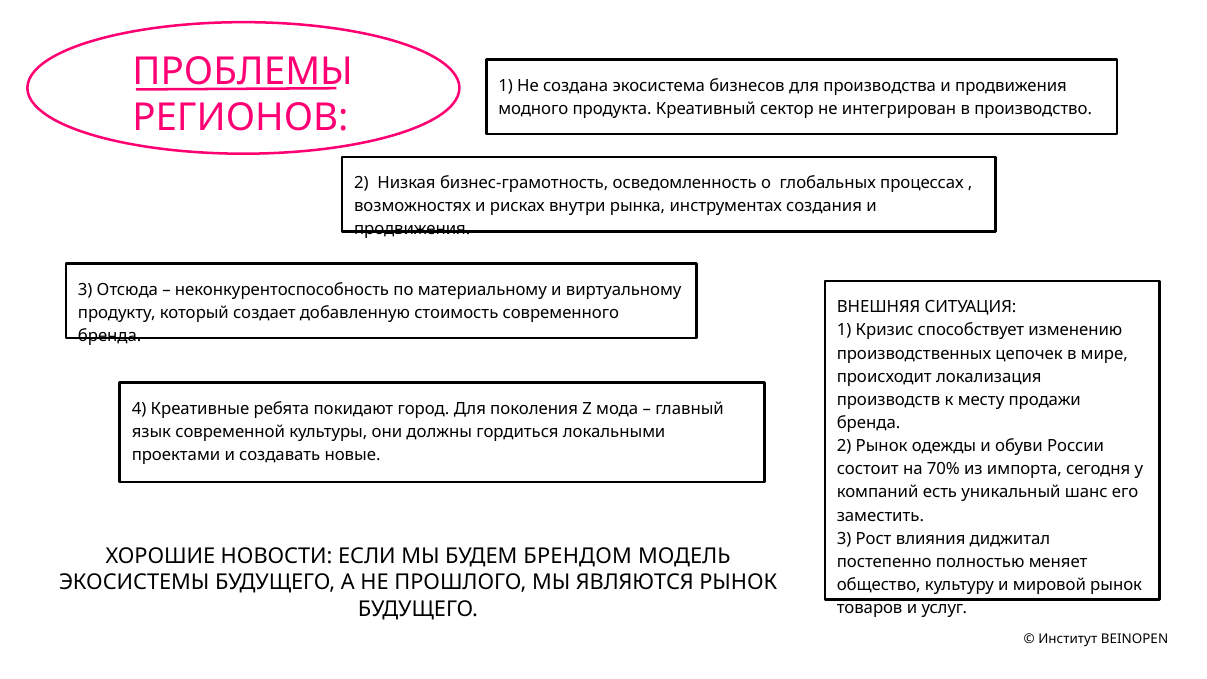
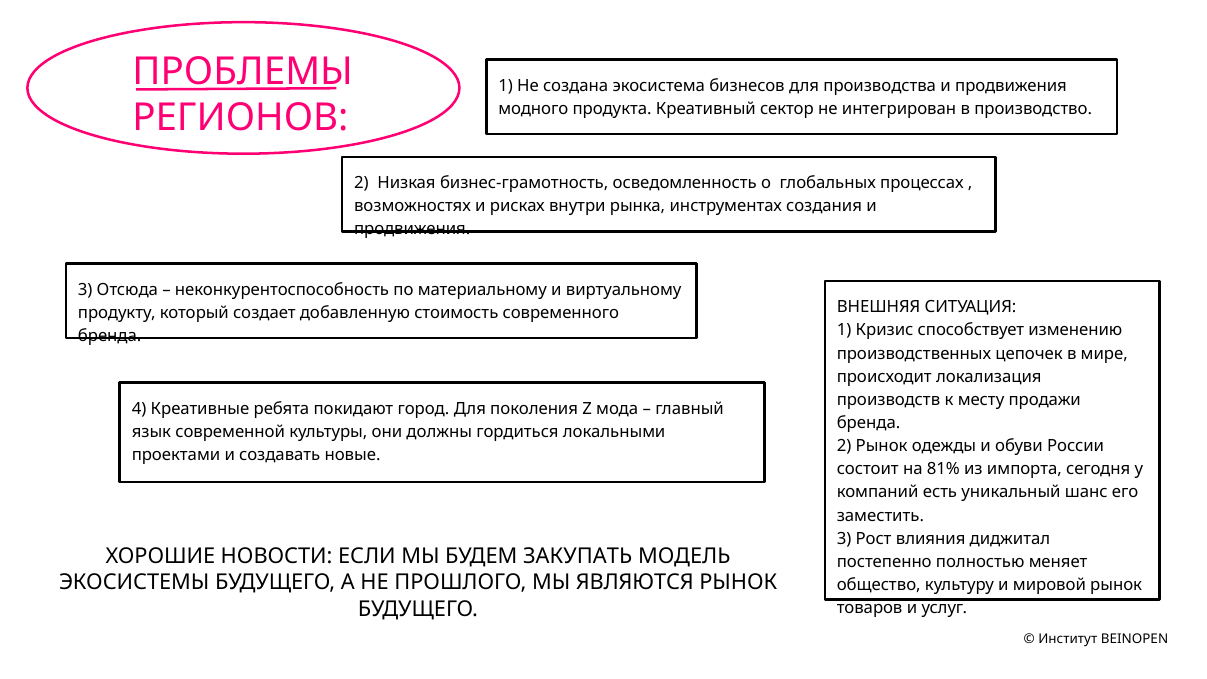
70%: 70% -> 81%
БРЕНДОМ: БРЕНДОМ -> ЗАКУПАТЬ
